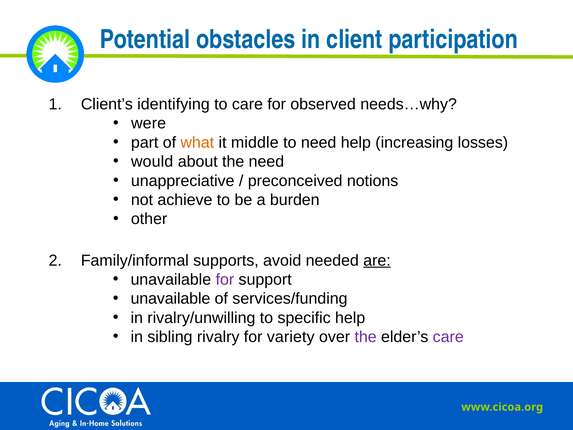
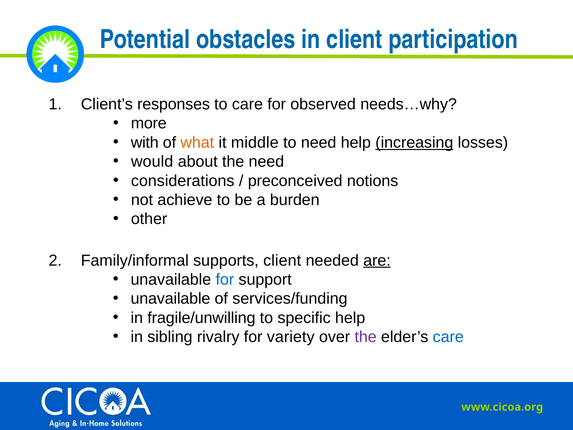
identifying: identifying -> responses
were: were -> more
part: part -> with
increasing underline: none -> present
unappreciative: unappreciative -> considerations
supports avoid: avoid -> client
for at (225, 279) colour: purple -> blue
rivalry/unwilling: rivalry/unwilling -> fragile/unwilling
care at (448, 337) colour: purple -> blue
